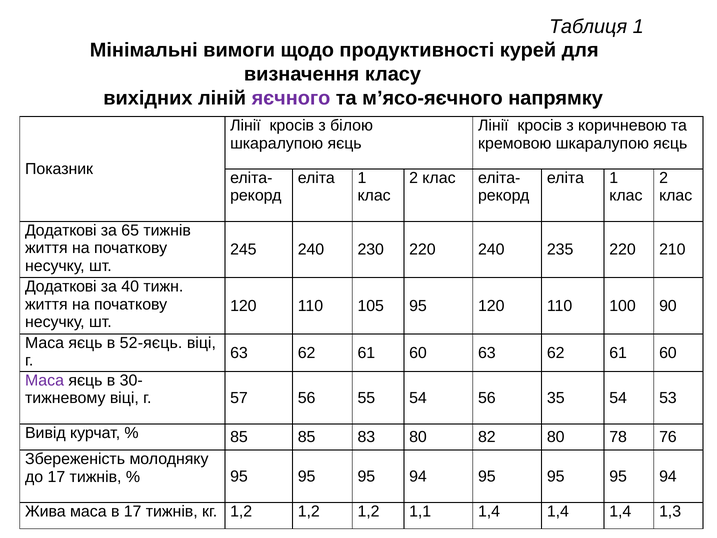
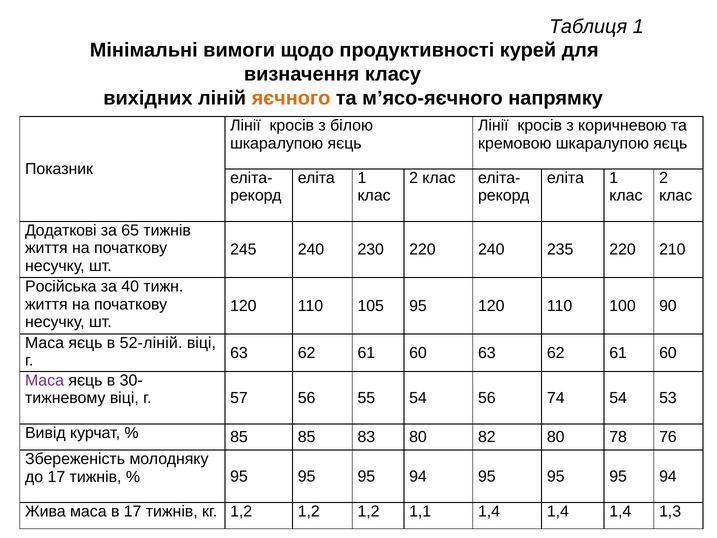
яєчного colour: purple -> orange
Додаткові at (61, 287): Додаткові -> Російська
52-яєць: 52-яєць -> 52-ліній
35: 35 -> 74
